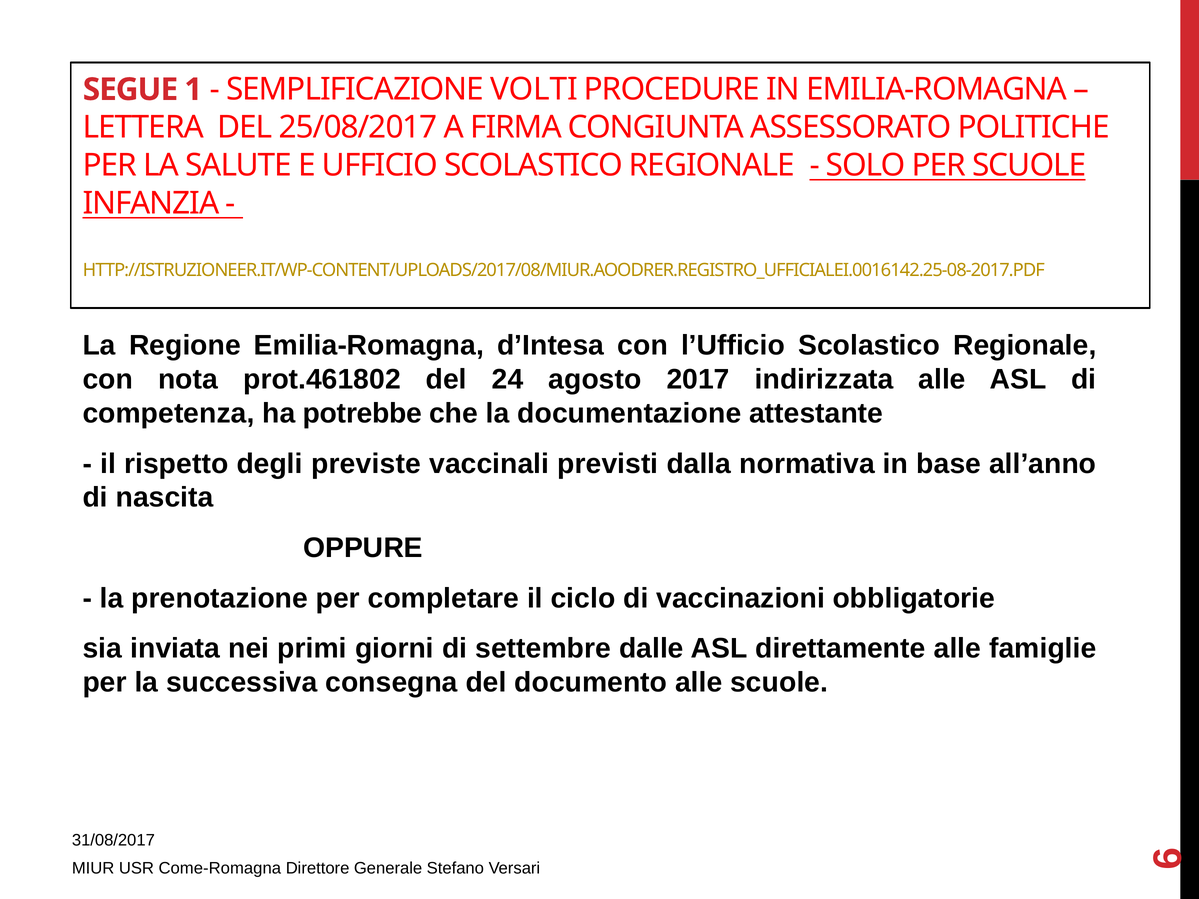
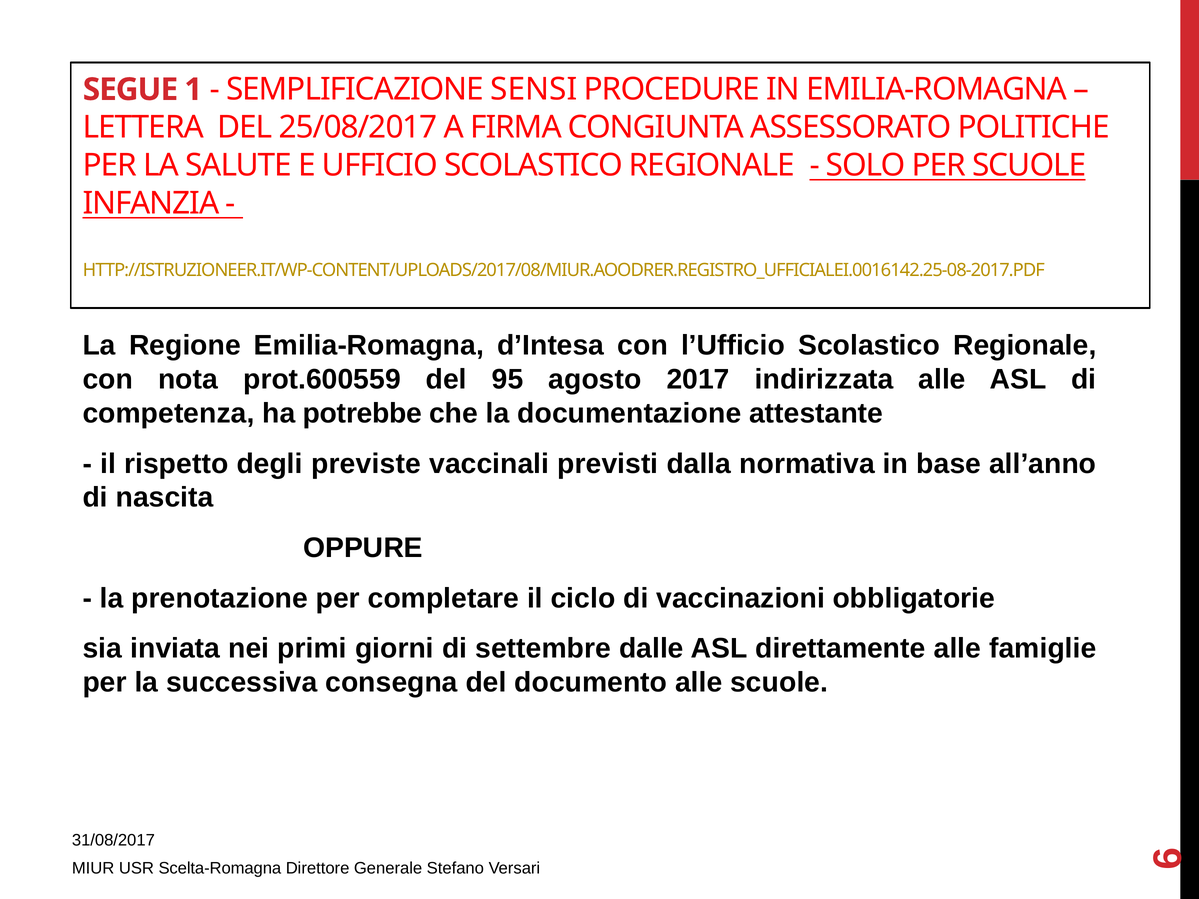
VOLTI: VOLTI -> SENSI
prot.461802: prot.461802 -> prot.600559
24: 24 -> 95
Come-Romagna: Come-Romagna -> Scelta-Romagna
